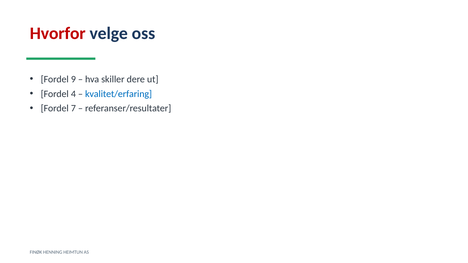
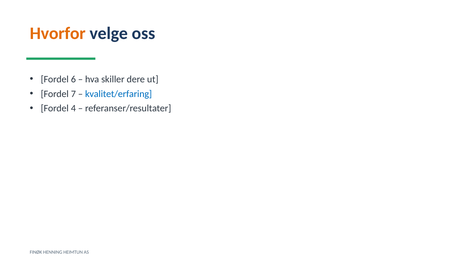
Hvorfor colour: red -> orange
9: 9 -> 6
4: 4 -> 7
7: 7 -> 4
